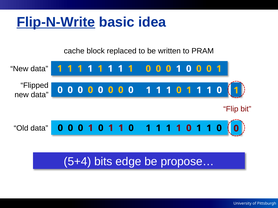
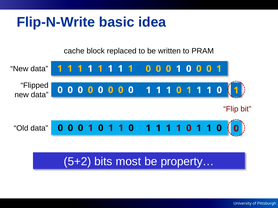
Flip-N-Write underline: present -> none
5+4: 5+4 -> 5+2
edge: edge -> most
propose…: propose… -> property…
